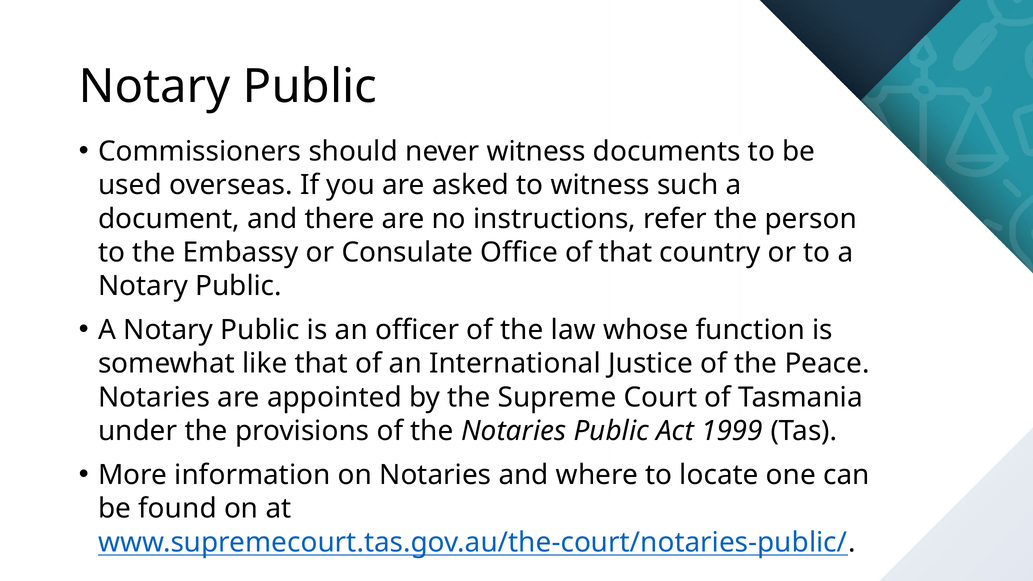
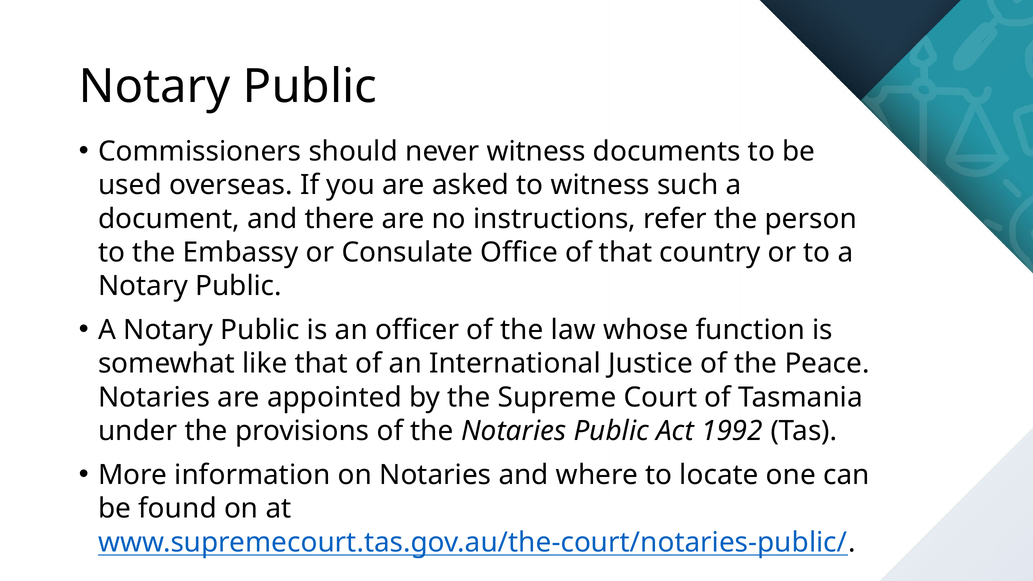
1999: 1999 -> 1992
